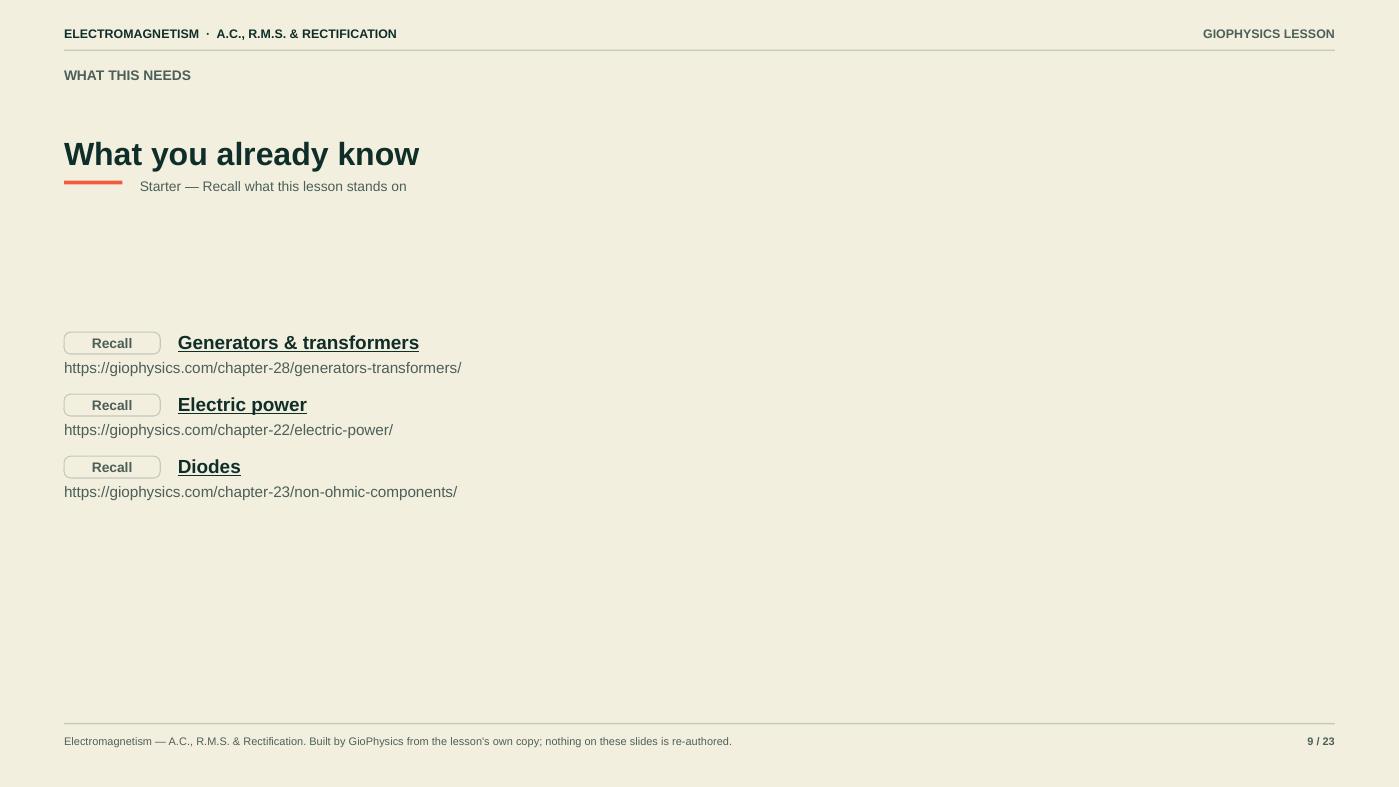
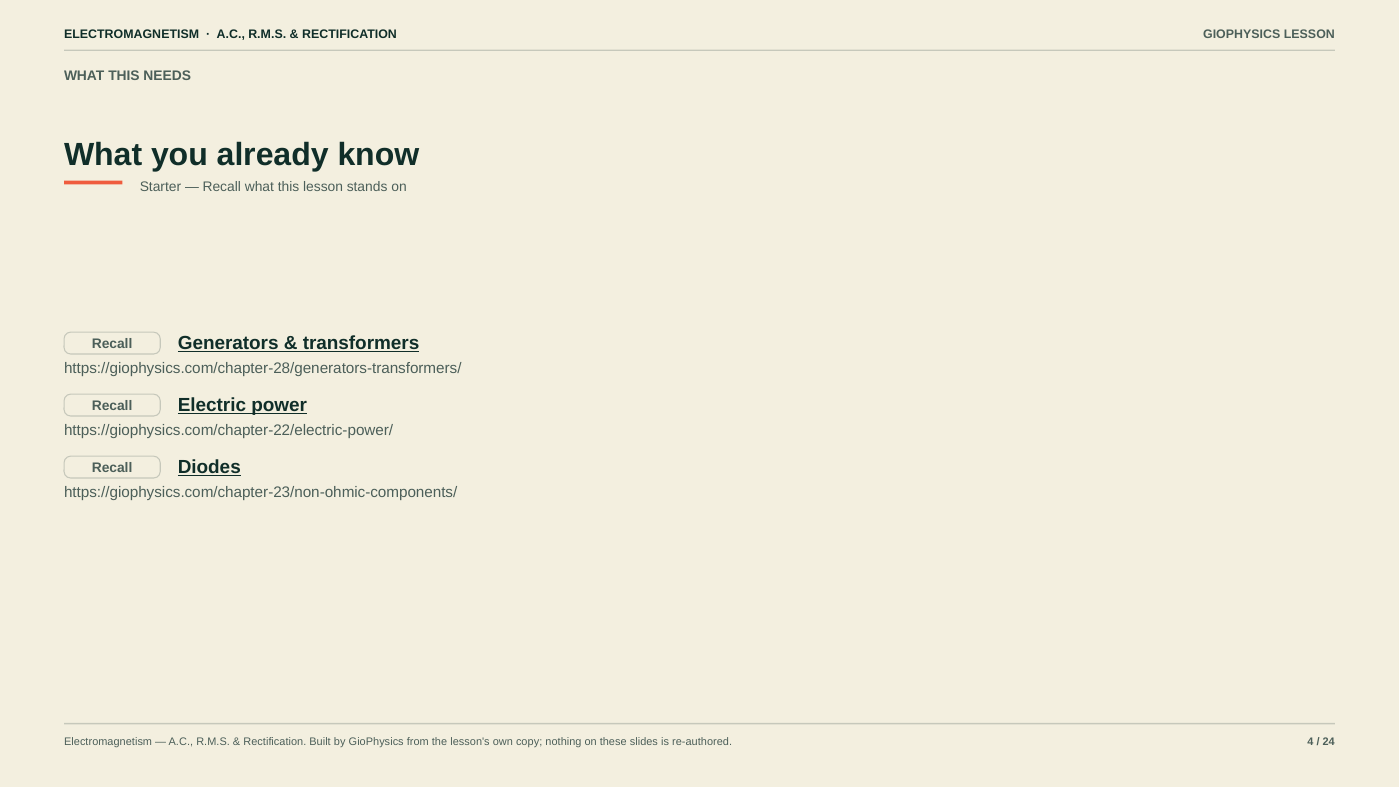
9: 9 -> 4
23: 23 -> 24
